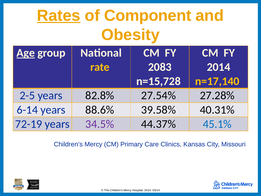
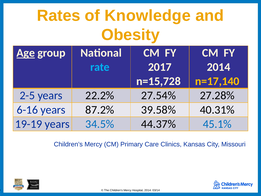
Rates underline: present -> none
Component: Component -> Knowledge
rate colour: yellow -> light blue
2083: 2083 -> 2017
82.8%: 82.8% -> 22.2%
6-14: 6-14 -> 6-16
88.6%: 88.6% -> 87.2%
72-19: 72-19 -> 19-19
34.5% colour: purple -> blue
